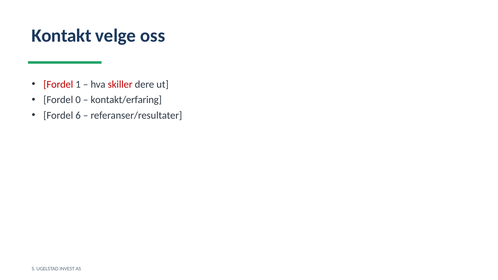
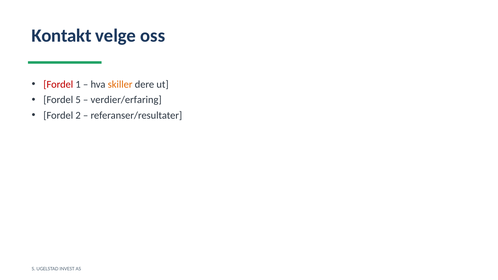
skiller colour: red -> orange
0: 0 -> 5
kontakt/erfaring: kontakt/erfaring -> verdier/erfaring
6: 6 -> 2
